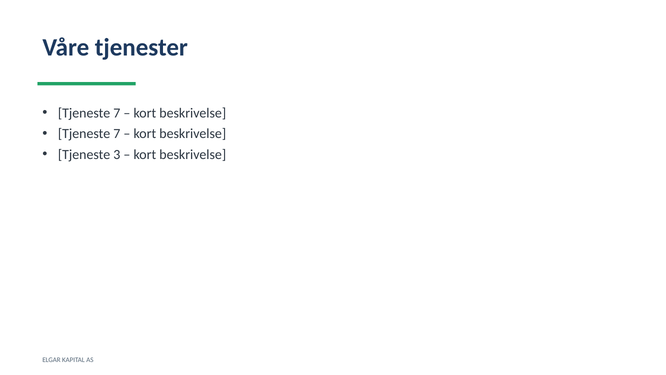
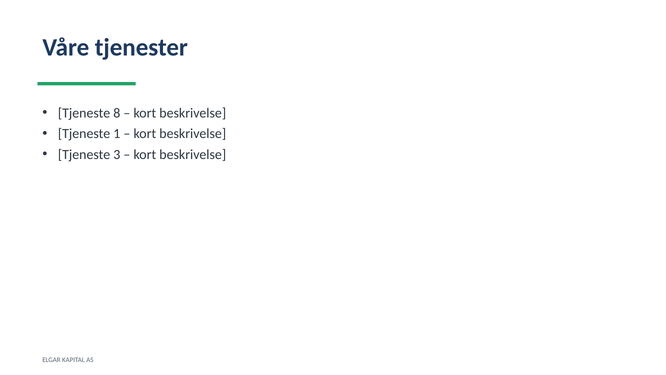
7 at (117, 113): 7 -> 8
7 at (117, 134): 7 -> 1
